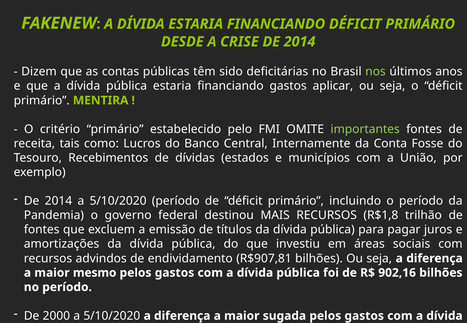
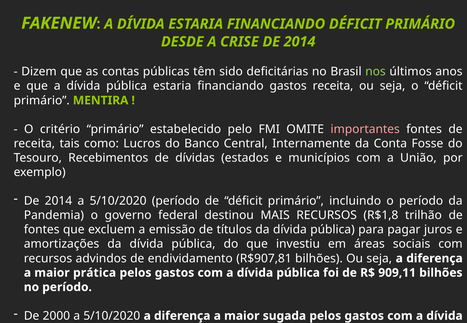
gastos aplicar: aplicar -> receita
importantes colour: light green -> pink
mesmo: mesmo -> prática
902,16: 902,16 -> 909,11
